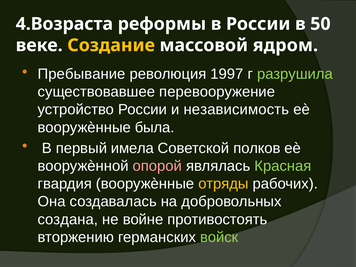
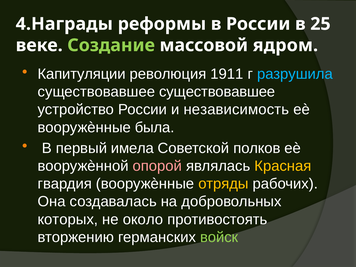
4.Возраста: 4.Возраста -> 4.Награды
50: 50 -> 25
Создание colour: yellow -> light green
Пребывание: Пребывание -> Капитуляции
1997: 1997 -> 1911
разрушила colour: light green -> light blue
существовавшее перевооружение: перевооружение -> существовавшее
Красная colour: light green -> yellow
создана: создана -> которых
войне: войне -> около
